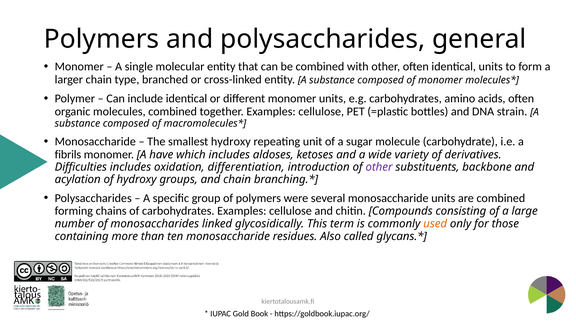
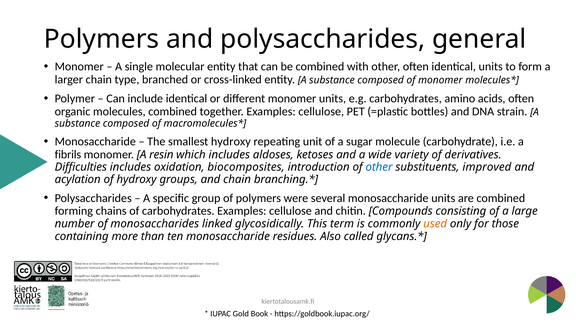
have: have -> resin
differentiation: differentiation -> biocomposites
other at (379, 167) colour: purple -> blue
backbone: backbone -> improved
